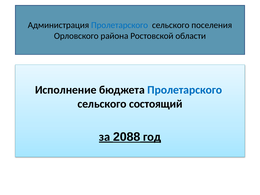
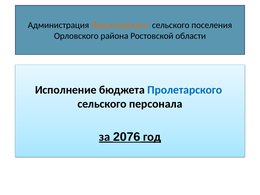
Пролетарского at (120, 25) colour: blue -> orange
состоящий: состоящий -> персонала
2088: 2088 -> 2076
